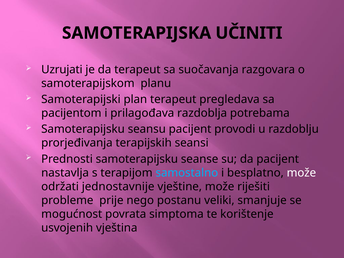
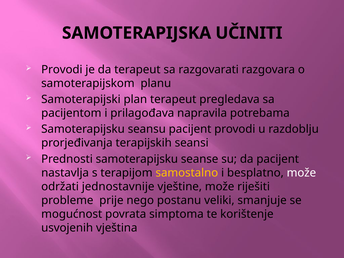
Uzrujati at (62, 70): Uzrujati -> Provodi
suočavanja: suočavanja -> razgovarati
razdoblja: razdoblja -> napravila
samostalno colour: light blue -> yellow
